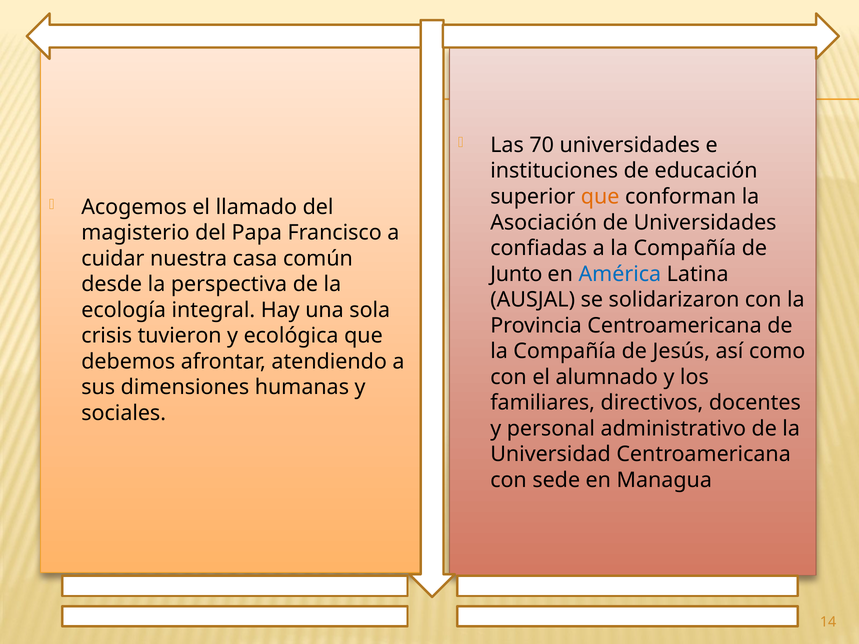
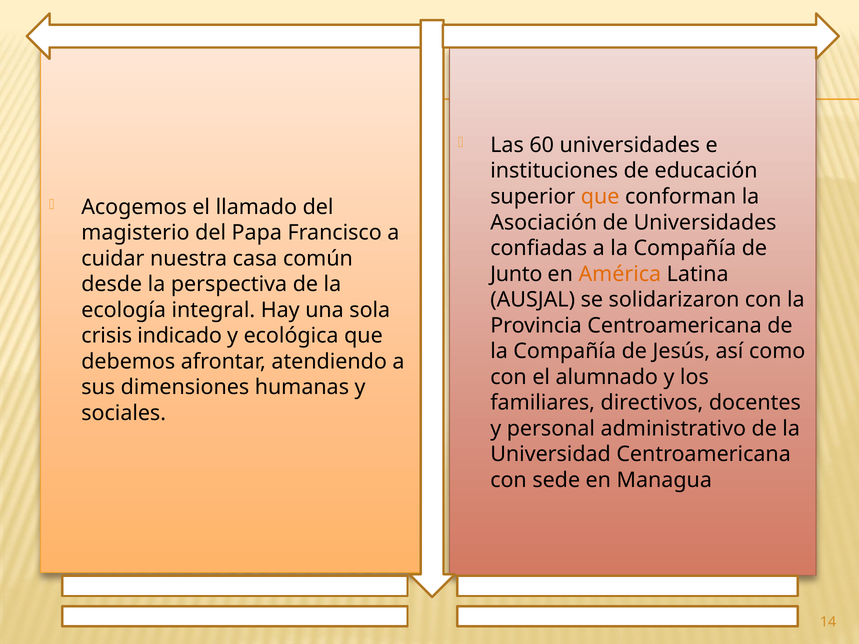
70: 70 -> 60
América colour: blue -> orange
tuvieron: tuvieron -> indicado
